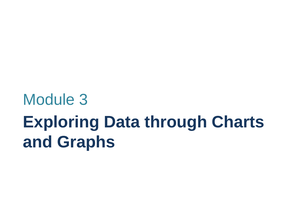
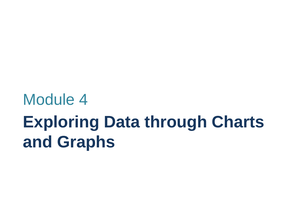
3: 3 -> 4
